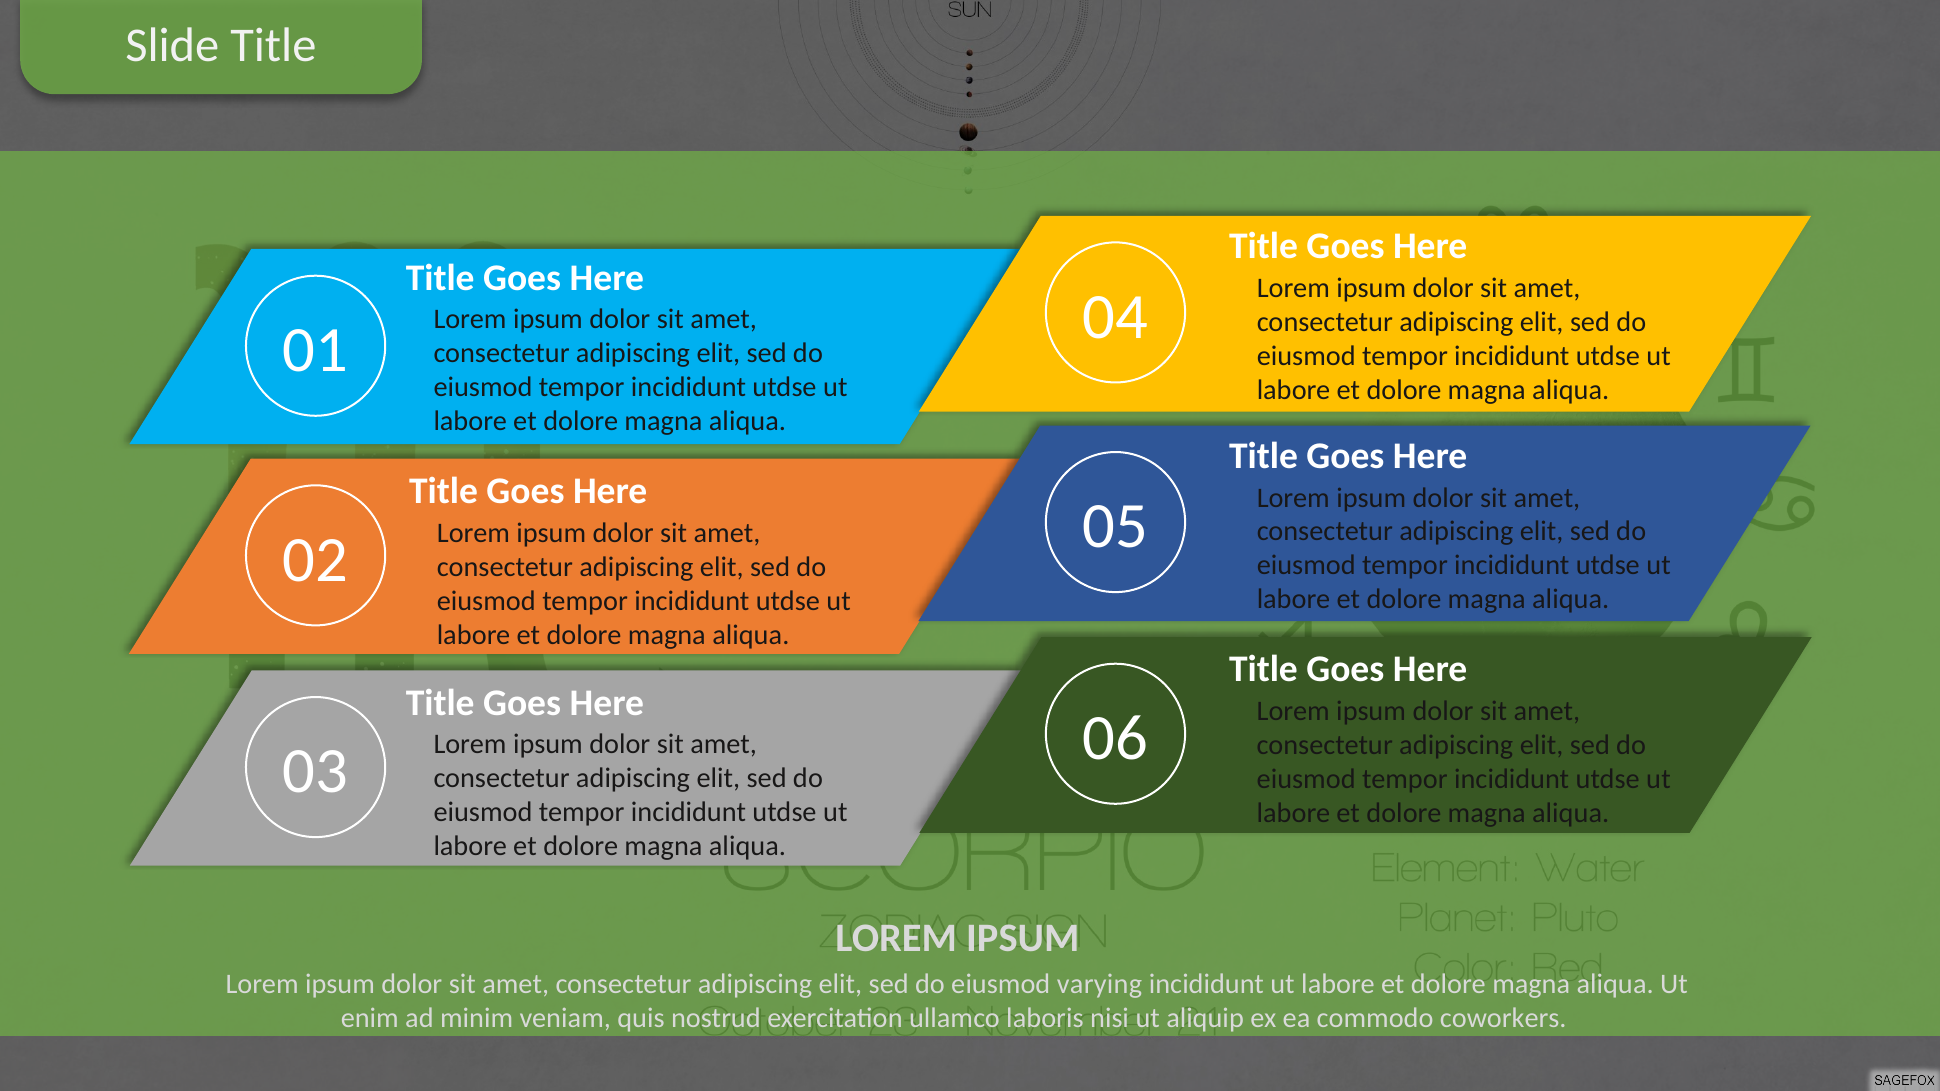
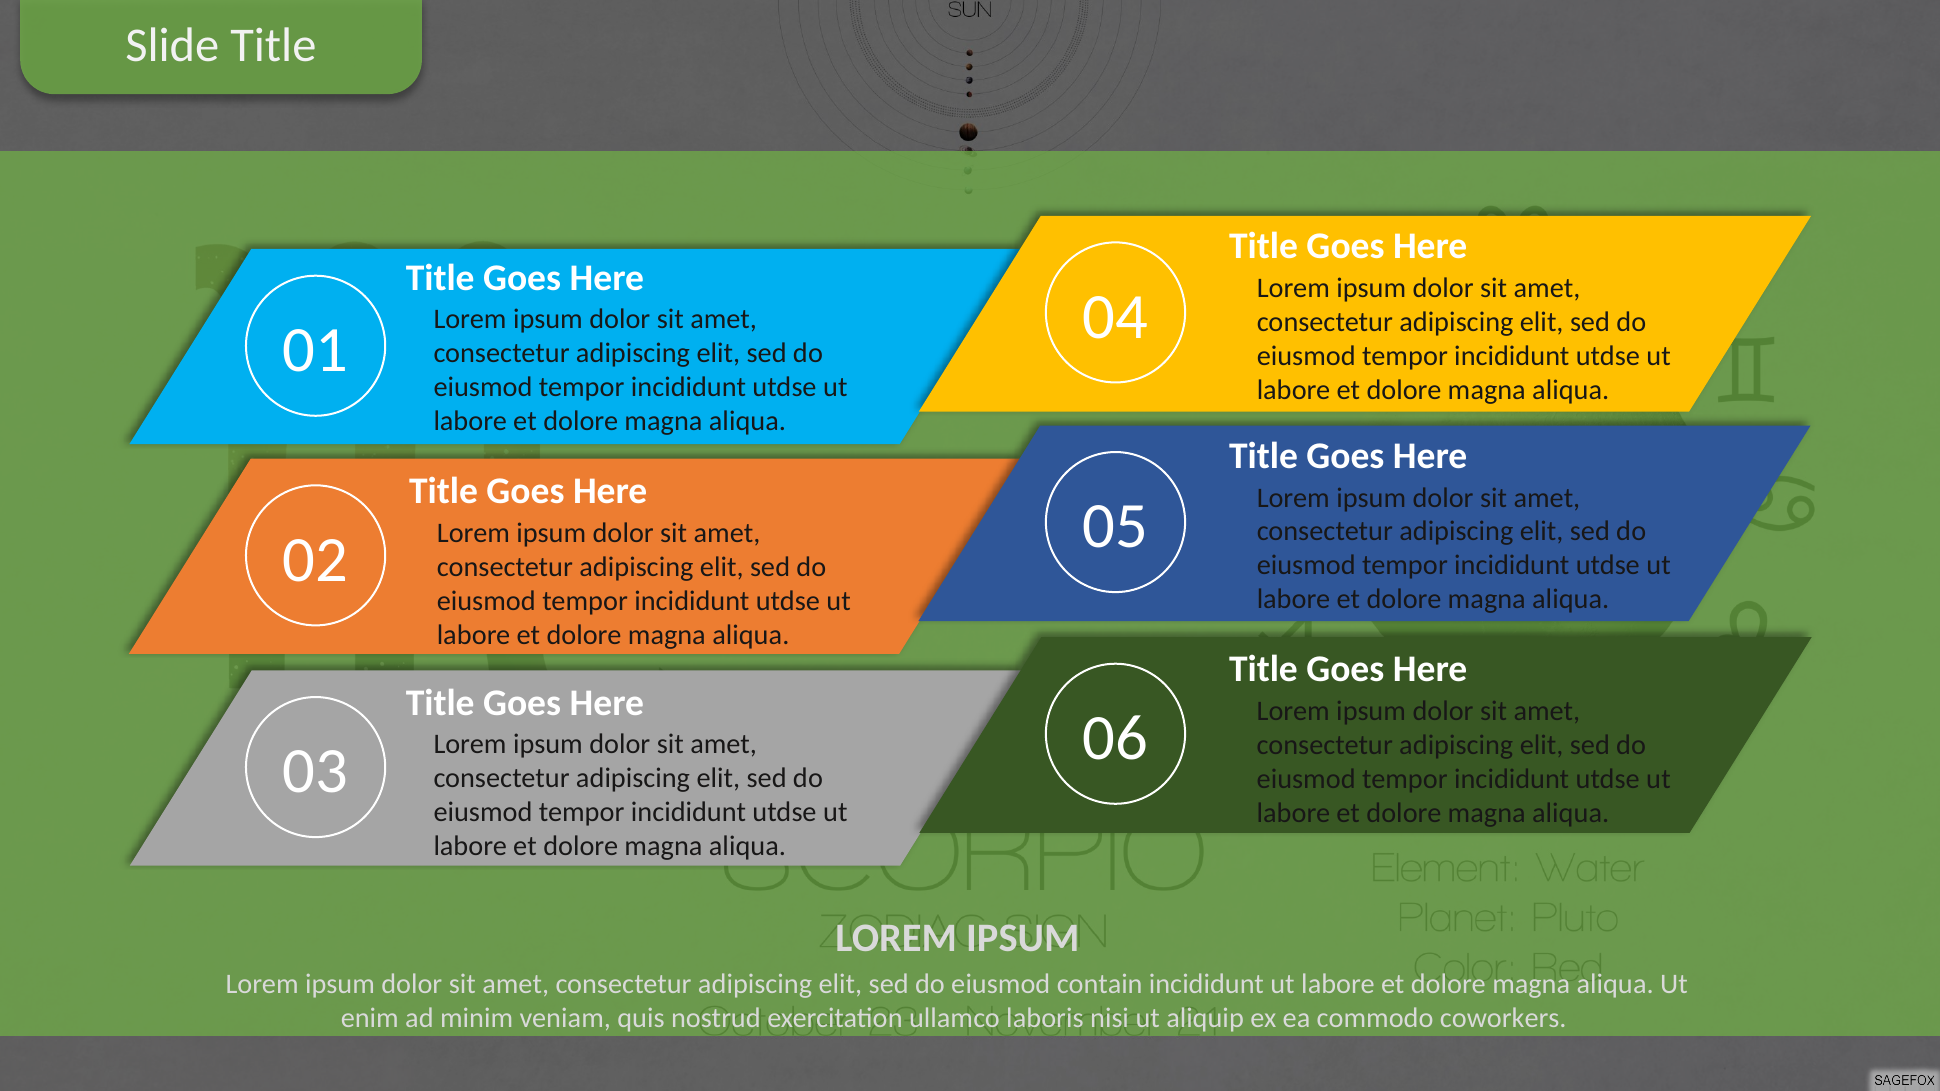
varying: varying -> contain
